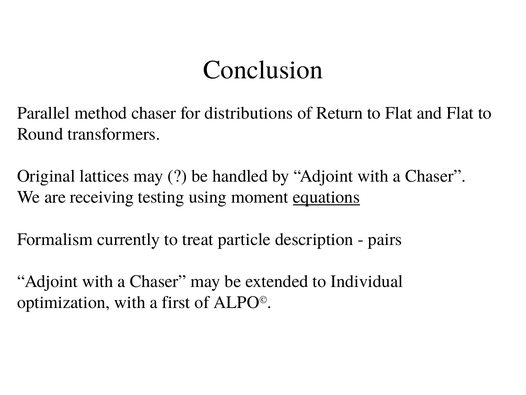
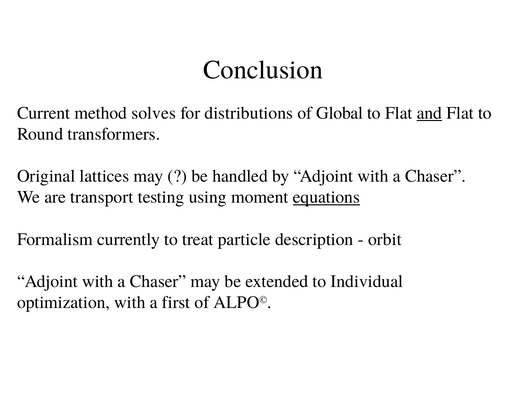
Parallel: Parallel -> Current
method chaser: chaser -> solves
Return: Return -> Global
and underline: none -> present
receiving: receiving -> transport
pairs: pairs -> orbit
